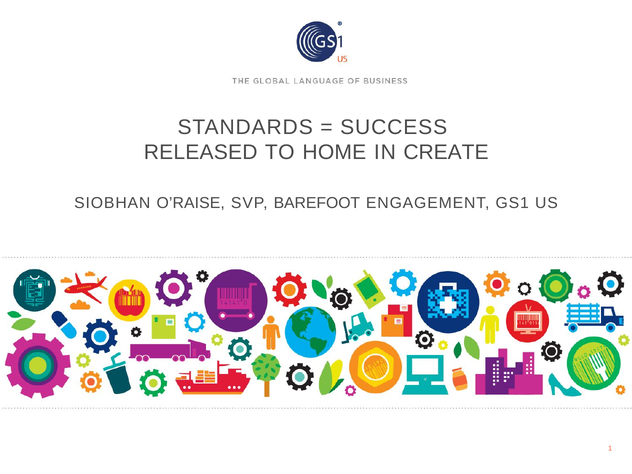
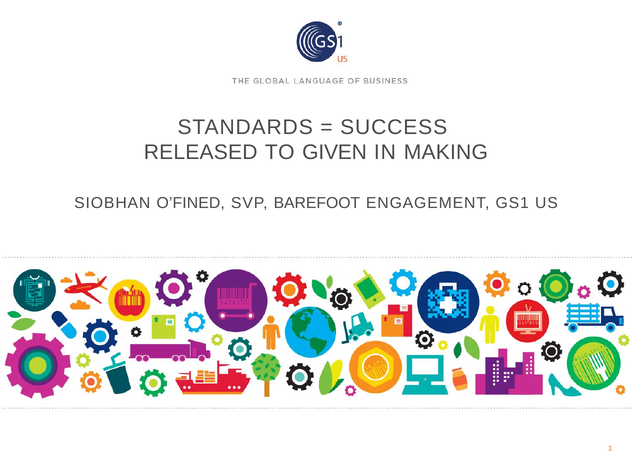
HOME: HOME -> GIVEN
CREATE: CREATE -> MAKING
O’RAISE: O’RAISE -> O’FINED
